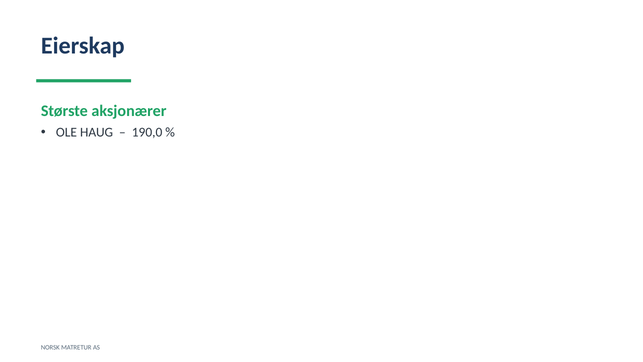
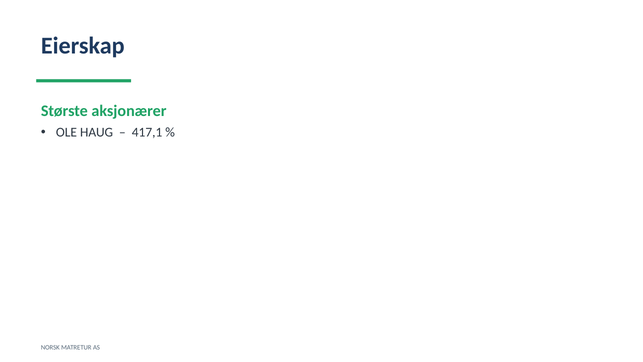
190,0: 190,0 -> 417,1
